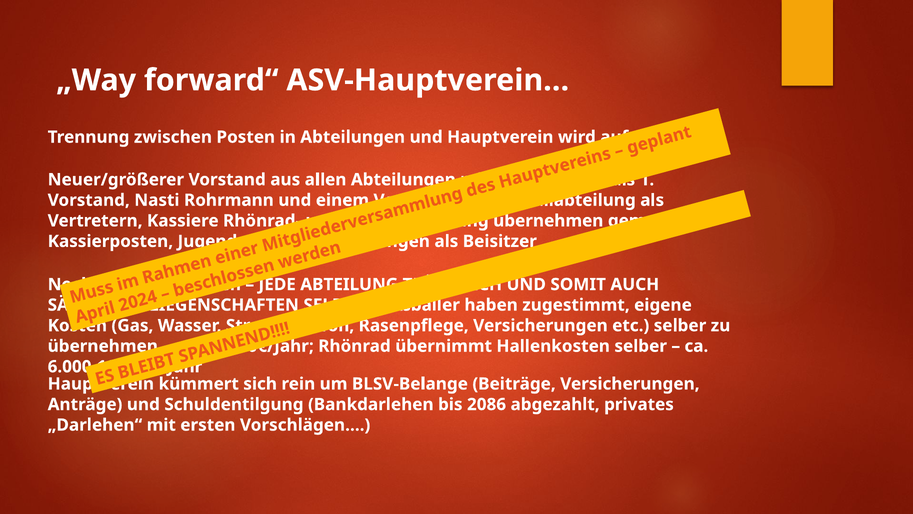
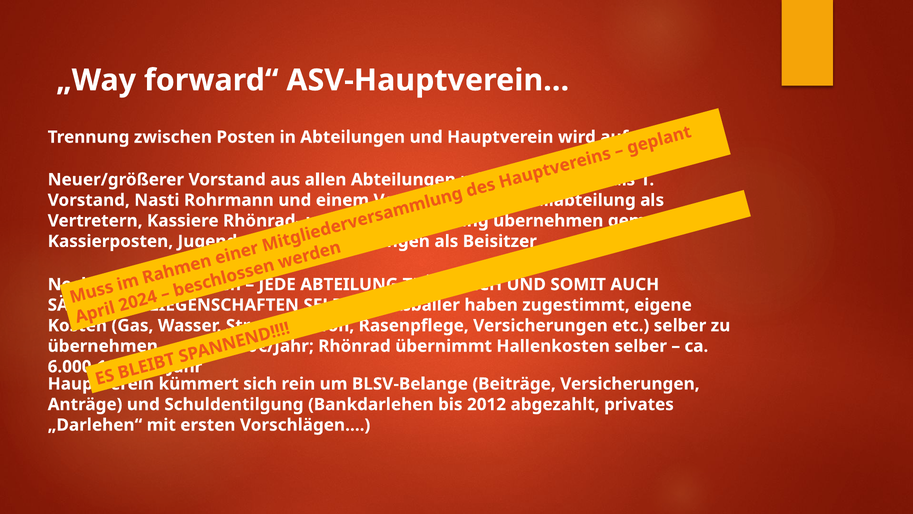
2086: 2086 -> 2012
